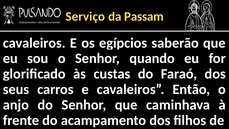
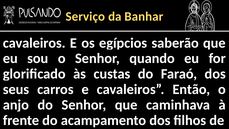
Passam: Passam -> Banhar
